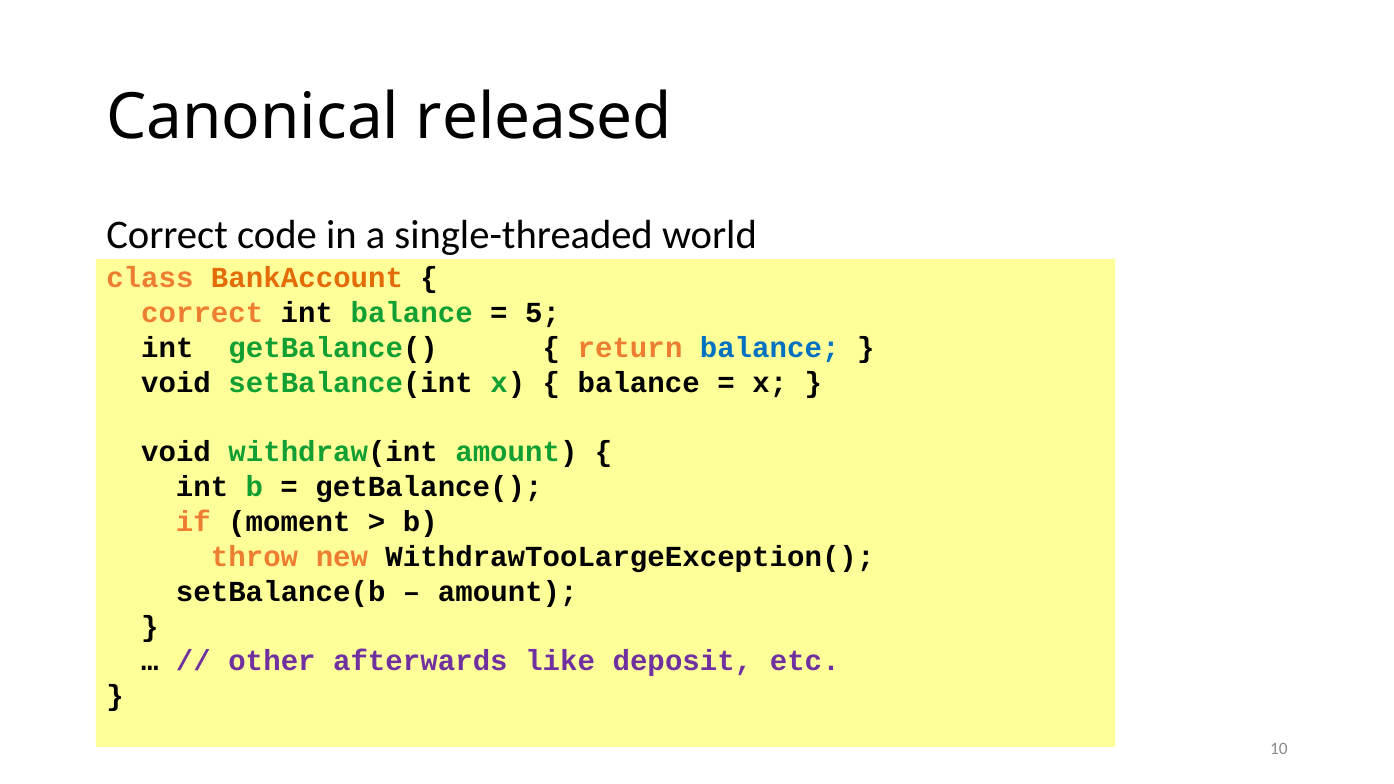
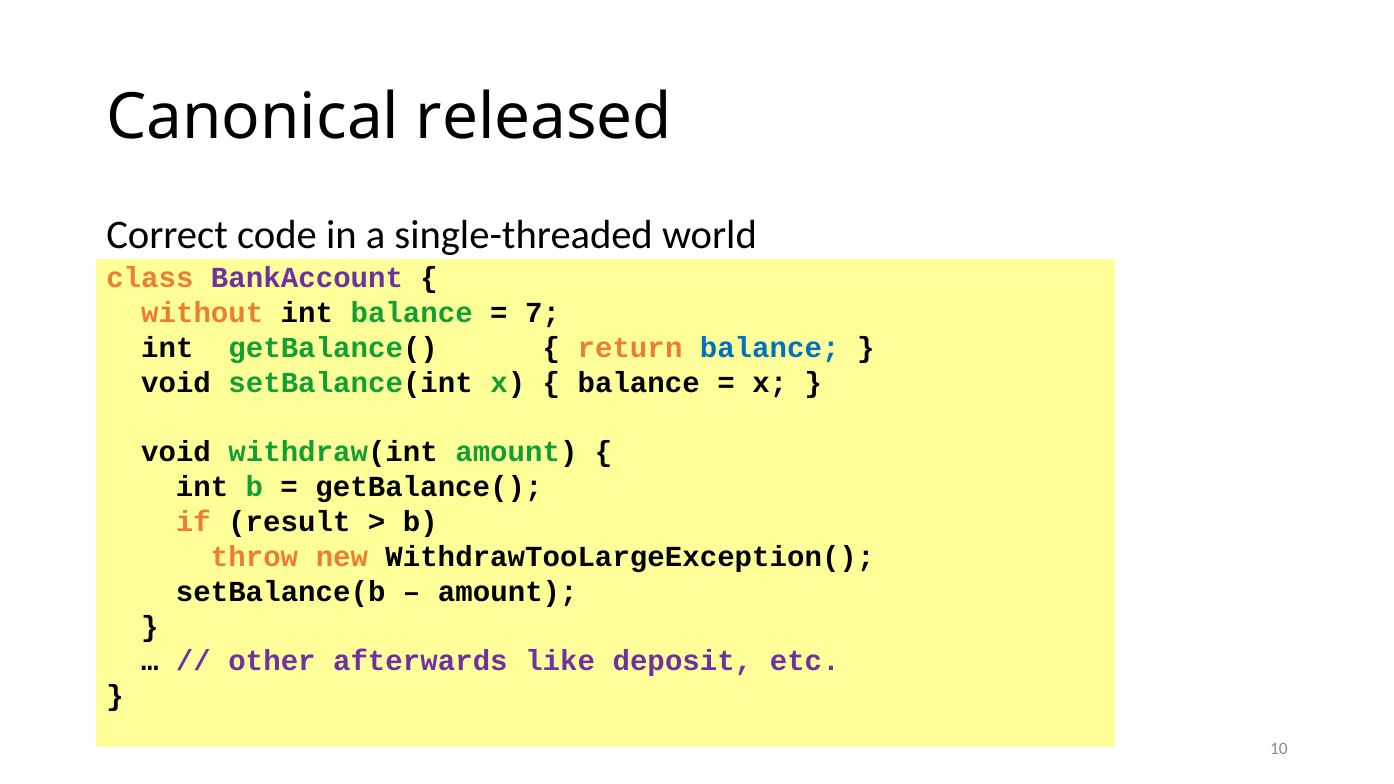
BankAccount colour: orange -> purple
correct at (202, 313): correct -> without
5: 5 -> 7
moment: moment -> result
